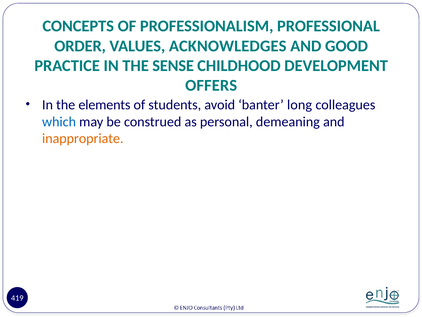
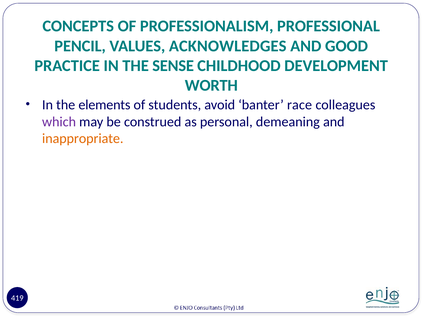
ORDER: ORDER -> PENCIL
OFFERS: OFFERS -> WORTH
long: long -> race
which colour: blue -> purple
